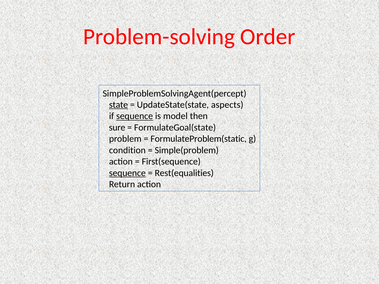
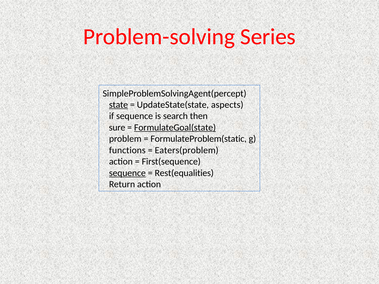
Order: Order -> Series
sequence at (135, 116) underline: present -> none
model: model -> search
FormulateGoal(state underline: none -> present
condition: condition -> functions
Simple(problem: Simple(problem -> Eaters(problem
